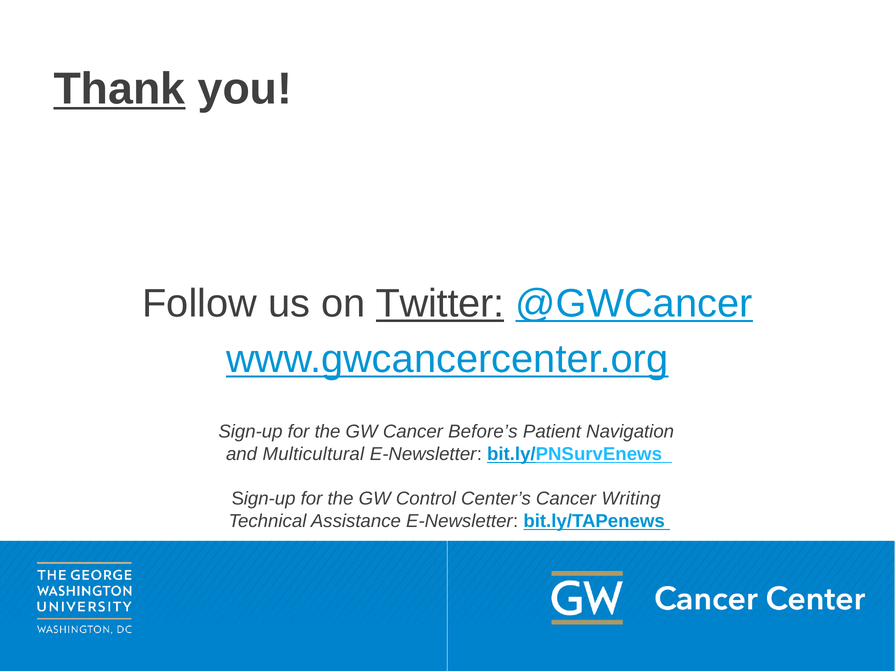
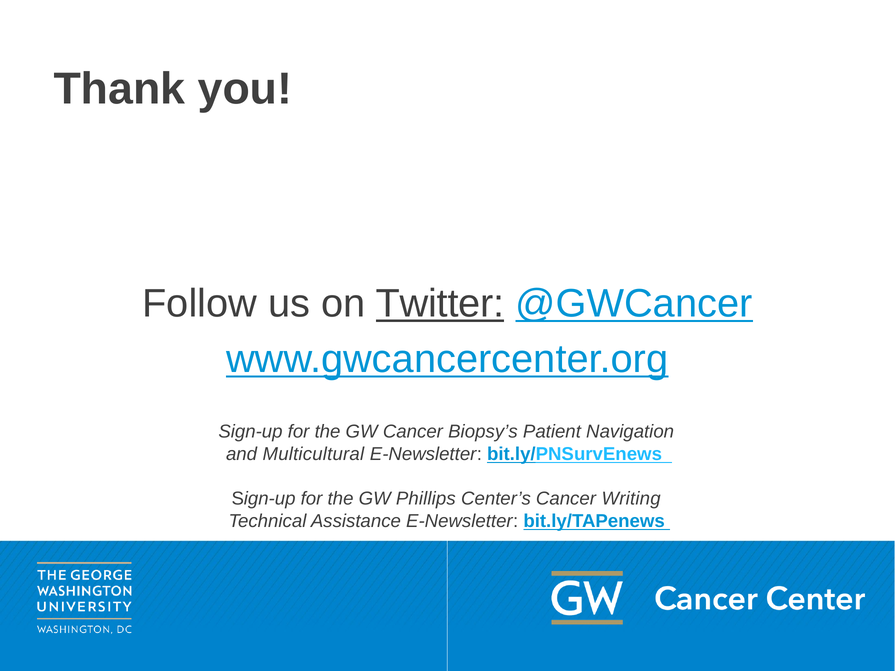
Thank underline: present -> none
Before’s: Before’s -> Biopsy’s
Control: Control -> Phillips
